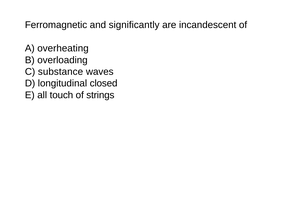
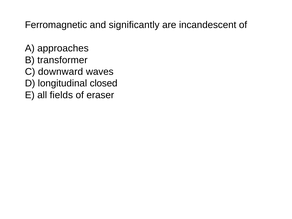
overheating: overheating -> approaches
overloading: overloading -> transformer
substance: substance -> downward
touch: touch -> fields
strings: strings -> eraser
